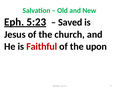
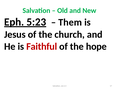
Saved: Saved -> Them
upon: upon -> hope
